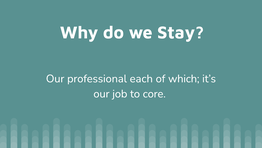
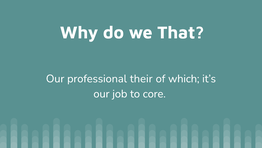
Stay: Stay -> That
each: each -> their
